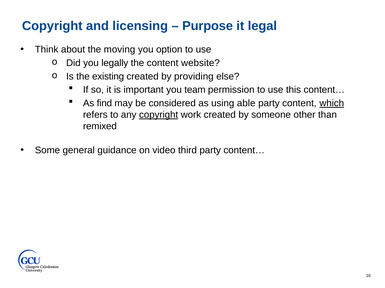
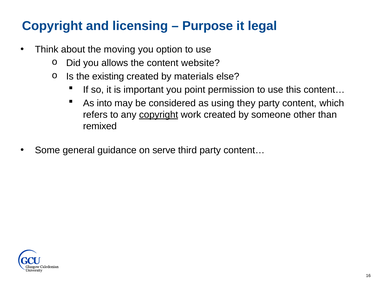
legally: legally -> allows
providing: providing -> materials
team: team -> point
find: find -> into
able: able -> they
which underline: present -> none
video: video -> serve
